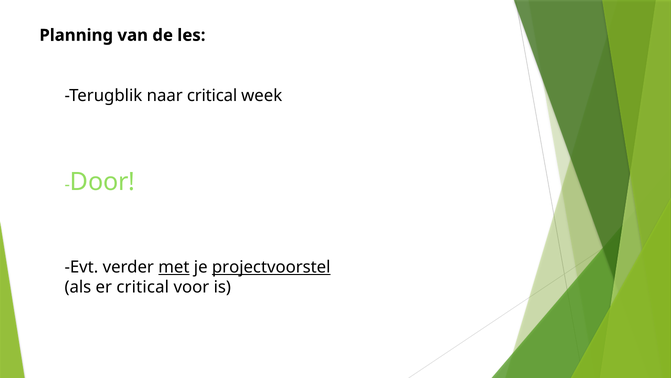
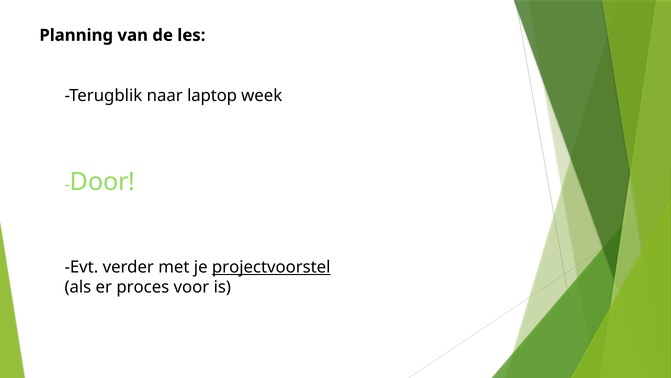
naar critical: critical -> laptop
met underline: present -> none
er critical: critical -> proces
